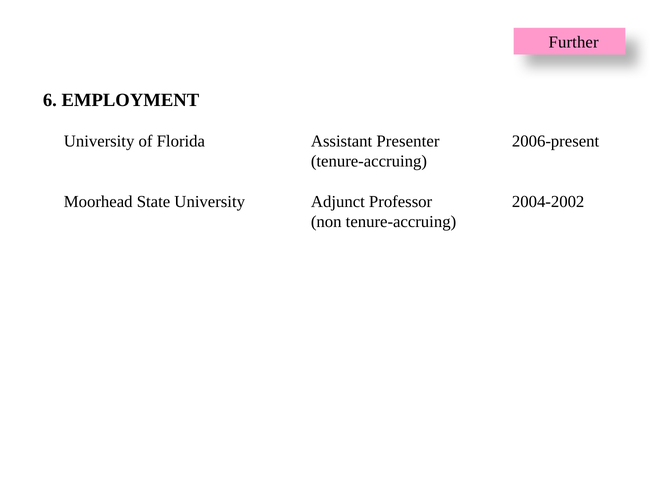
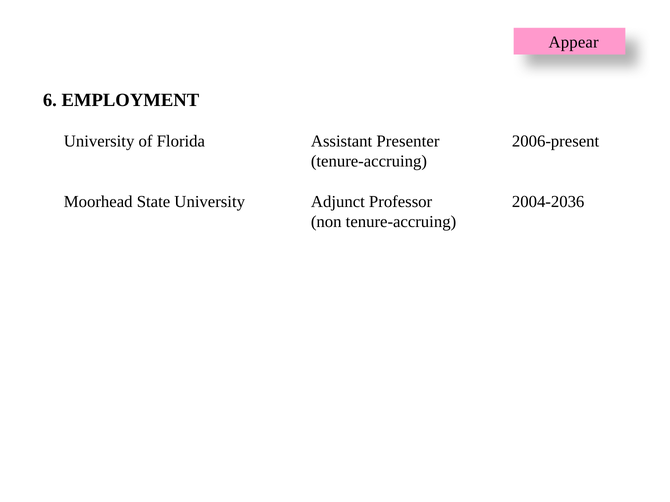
Further: Further -> Appear
2004-2002: 2004-2002 -> 2004-2036
